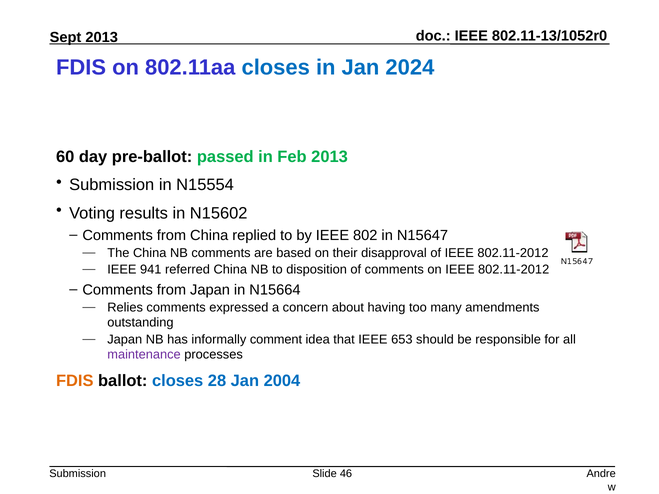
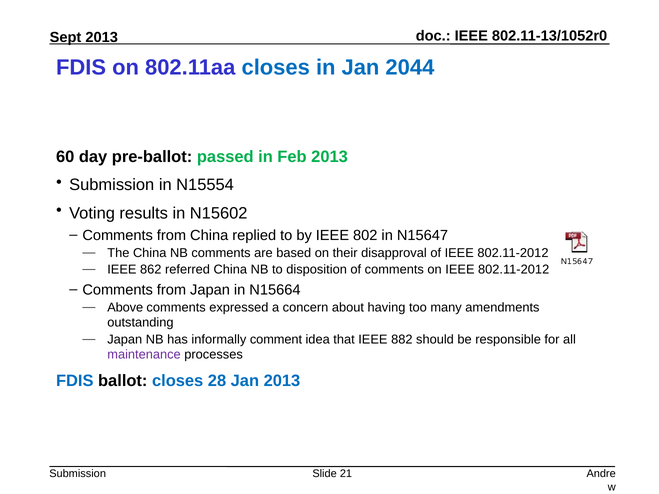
2024: 2024 -> 2044
941: 941 -> 862
Relies: Relies -> Above
653: 653 -> 882
FDIS at (75, 381) colour: orange -> blue
Jan 2004: 2004 -> 2013
46: 46 -> 21
